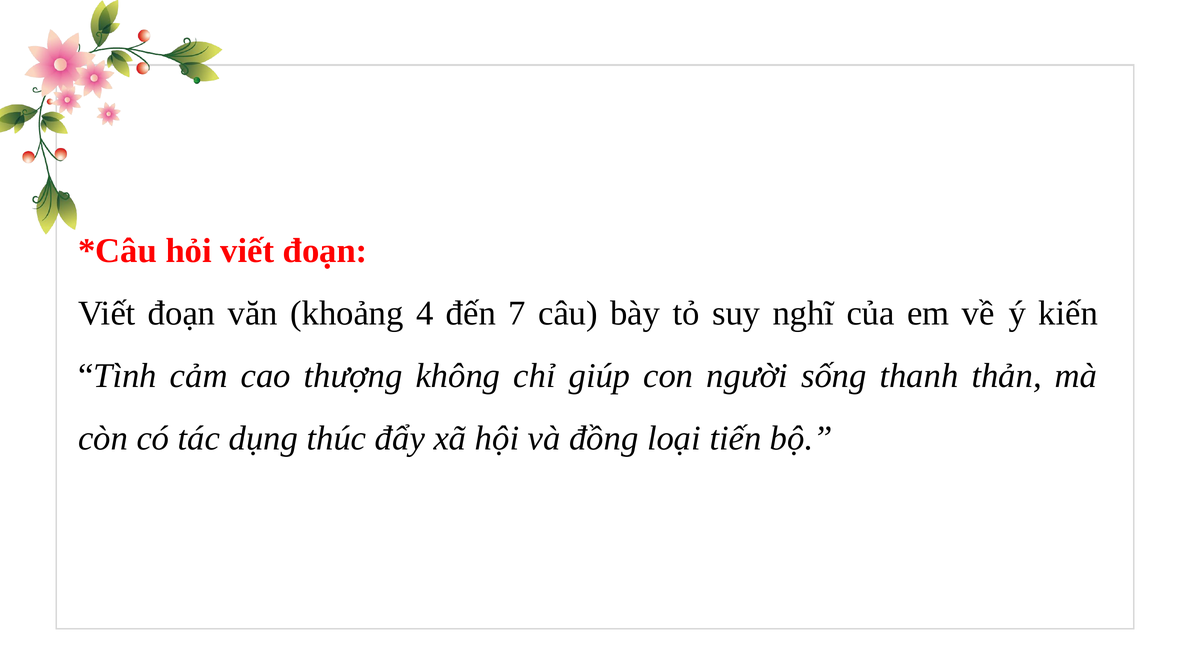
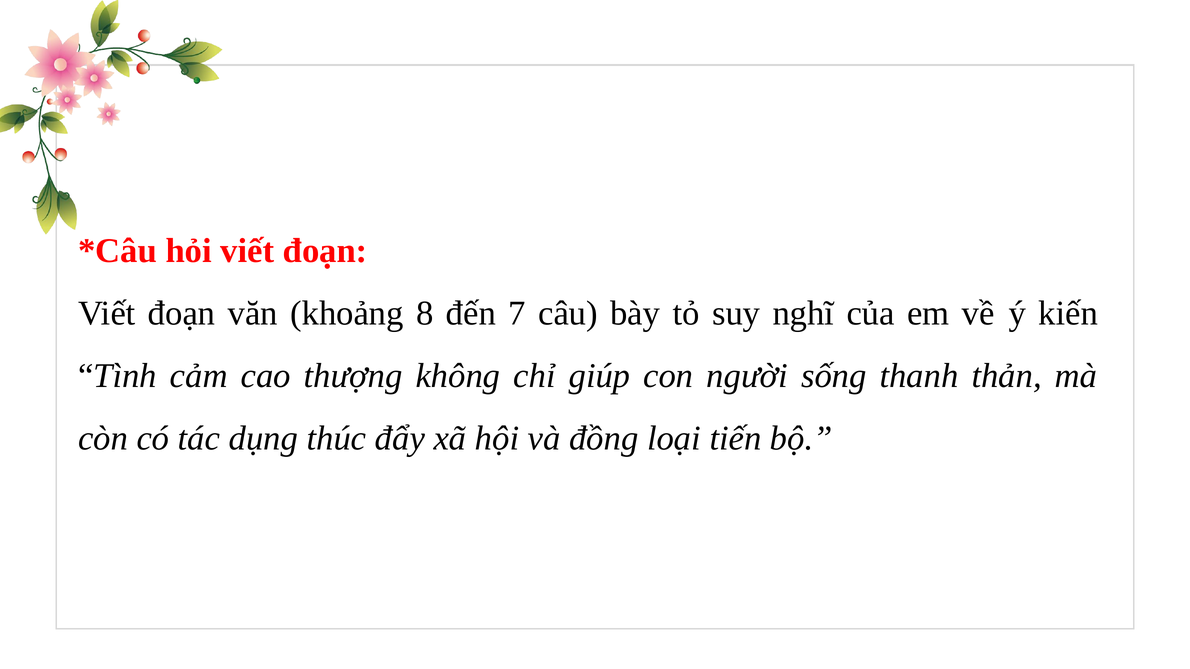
4: 4 -> 8
